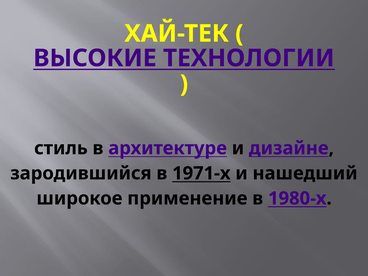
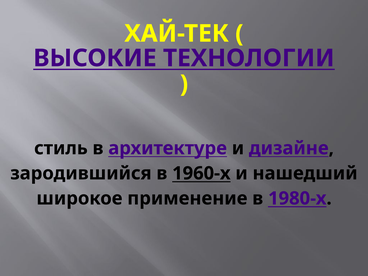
1971-х: 1971-х -> 1960-х
